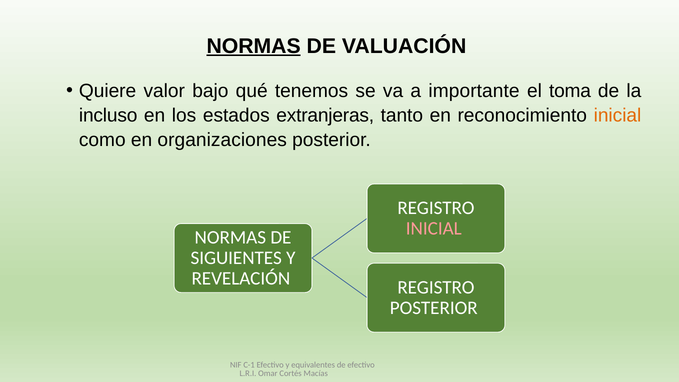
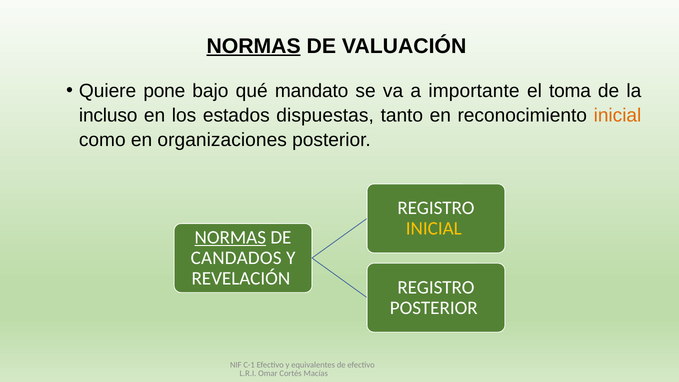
valor: valor -> pone
tenemos: tenemos -> mandato
extranjeras: extranjeras -> dispuestas
INICIAL at (434, 229) colour: pink -> yellow
NORMAS at (230, 237) underline: none -> present
SIGUIENTES: SIGUIENTES -> CANDADOS
